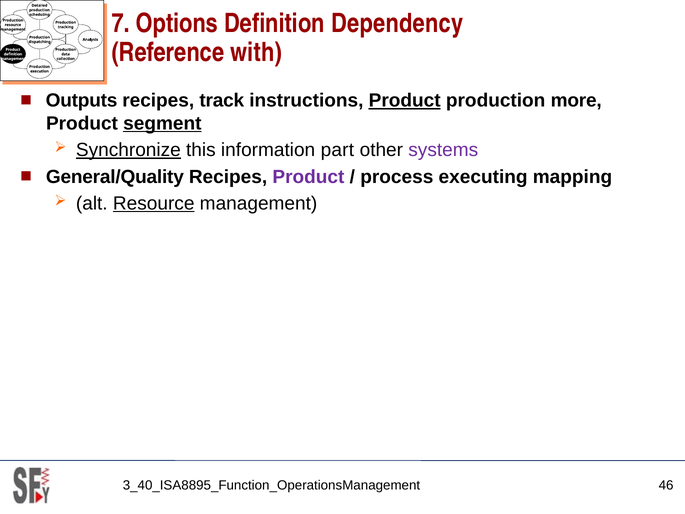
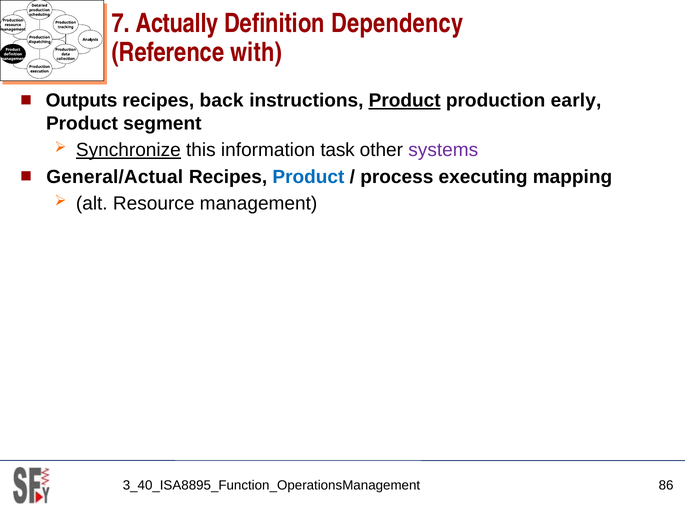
Options: Options -> Actually
track: track -> back
more: more -> early
segment underline: present -> none
part: part -> task
General/Quality: General/Quality -> General/Actual
Product at (308, 177) colour: purple -> blue
Resource at (154, 203) underline: present -> none
46: 46 -> 86
